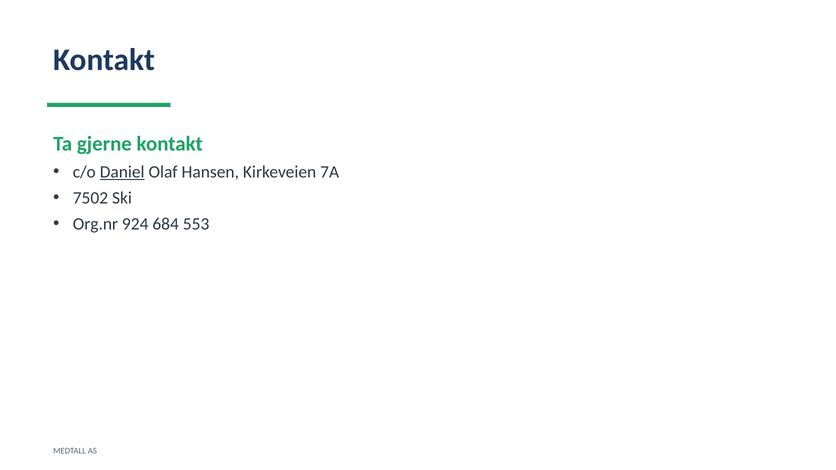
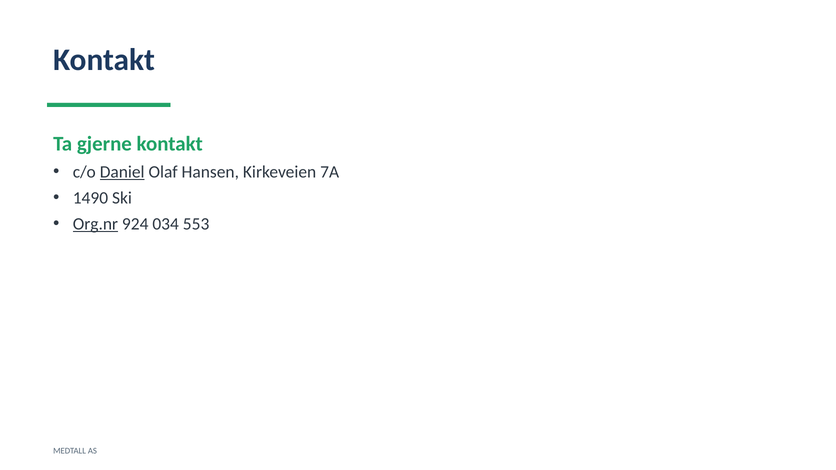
7502: 7502 -> 1490
Org.nr underline: none -> present
684: 684 -> 034
